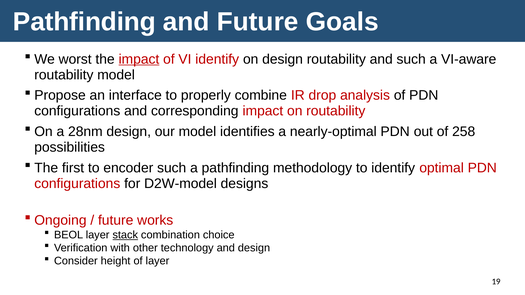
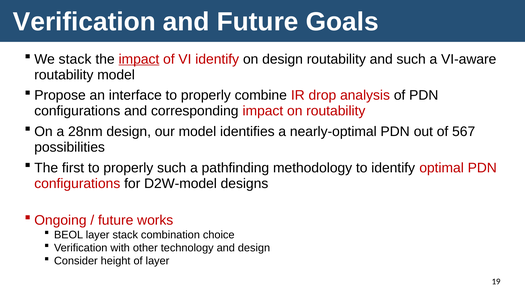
Pathfinding at (84, 22): Pathfinding -> Verification
worst at (75, 59): worst -> stack
258: 258 -> 567
first to encoder: encoder -> properly
stack at (125, 235) underline: present -> none
